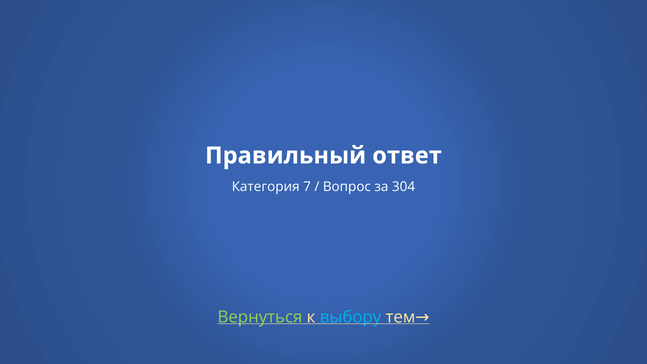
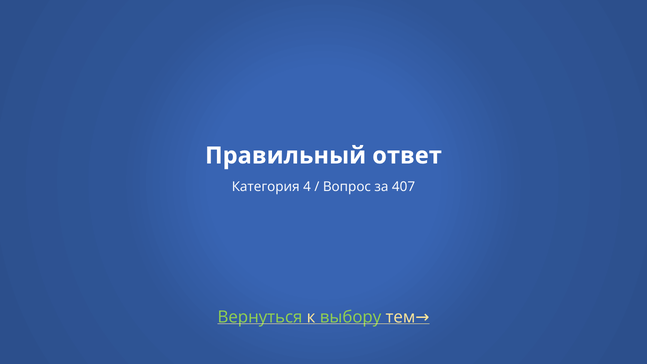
7: 7 -> 4
304: 304 -> 407
выбору colour: light blue -> light green
